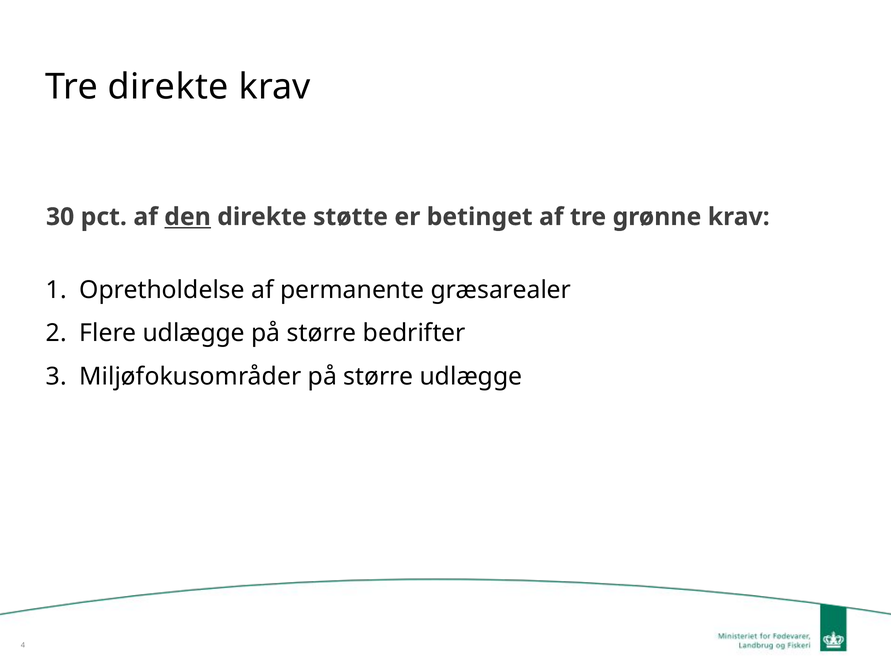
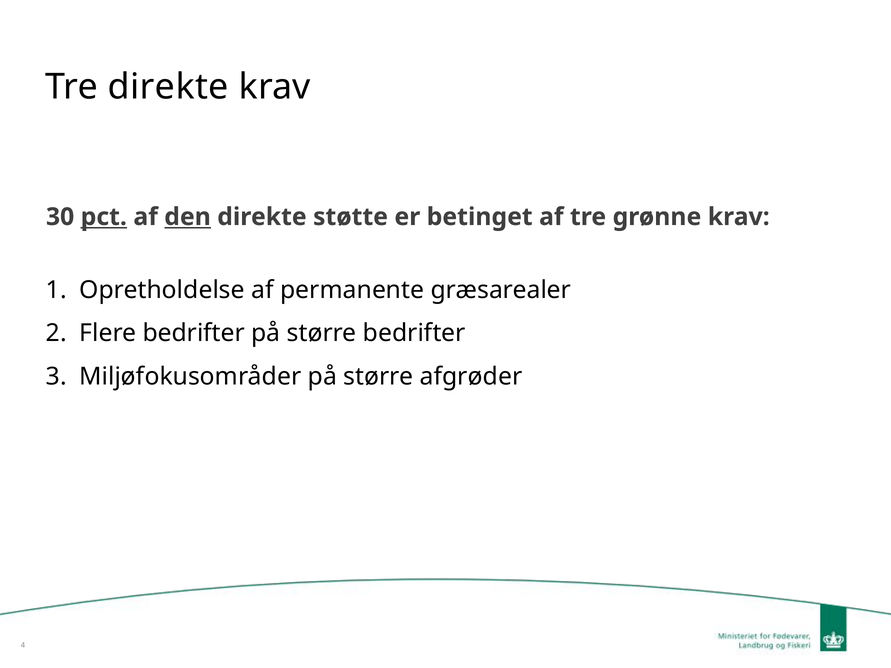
pct underline: none -> present
Flere udlægge: udlægge -> bedrifter
større udlægge: udlægge -> afgrøder
